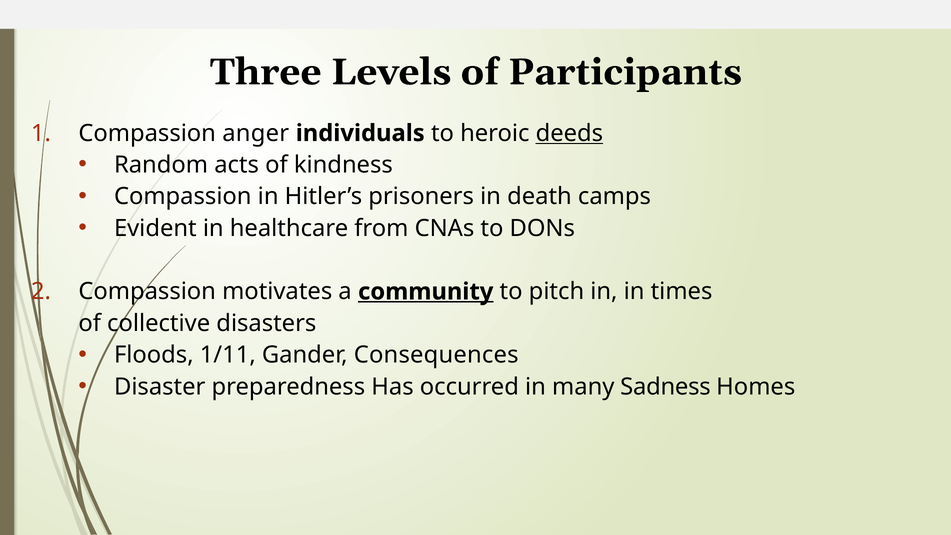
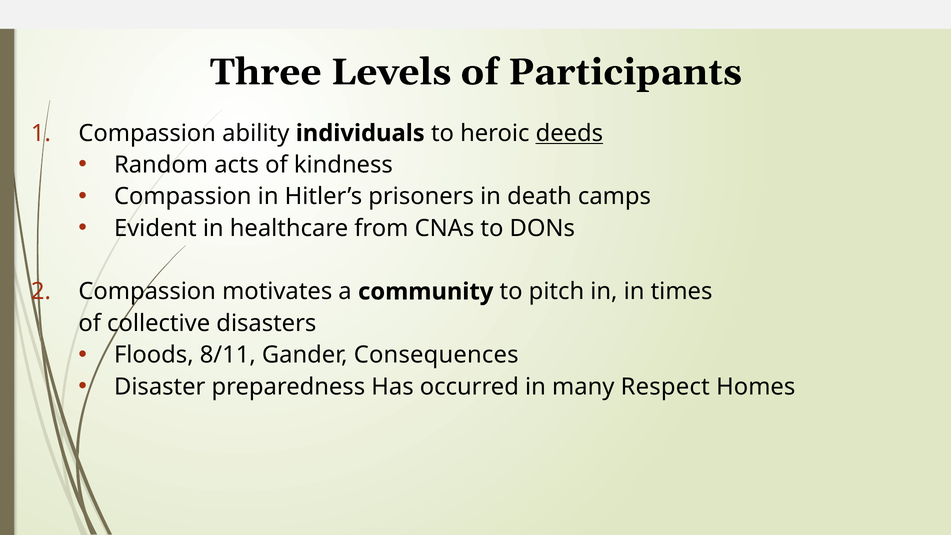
anger: anger -> ability
community underline: present -> none
1/11: 1/11 -> 8/11
Sadness: Sadness -> Respect
